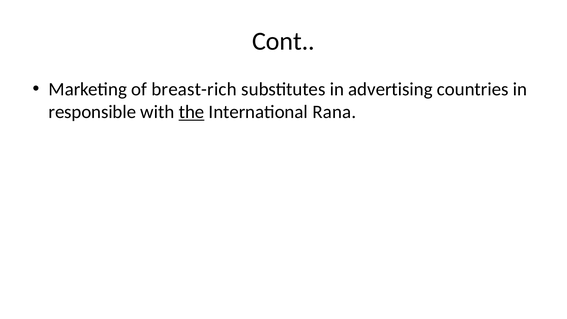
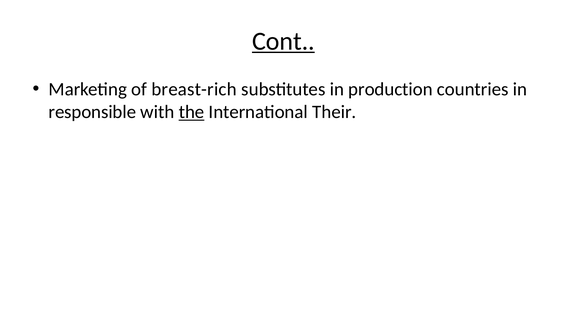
Cont underline: none -> present
advertising: advertising -> production
Rana: Rana -> Their
